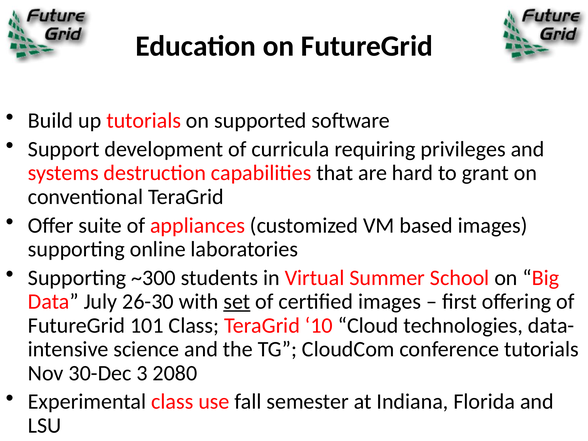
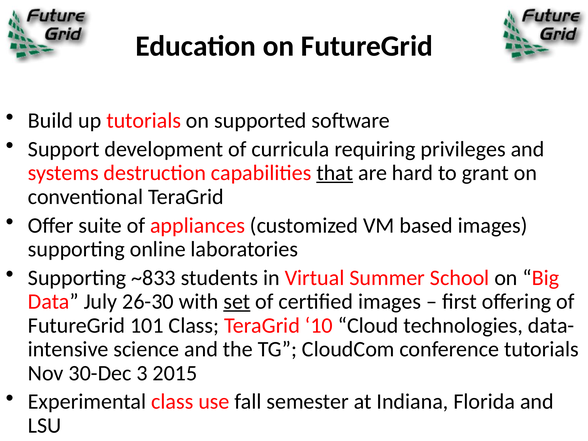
that underline: none -> present
~300: ~300 -> ~833
2080: 2080 -> 2015
